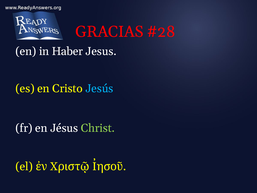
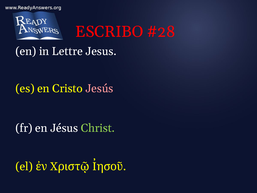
GRACIAS: GRACIAS -> ESCRIBO
Haber: Haber -> Lettre
Jesús colour: light blue -> pink
